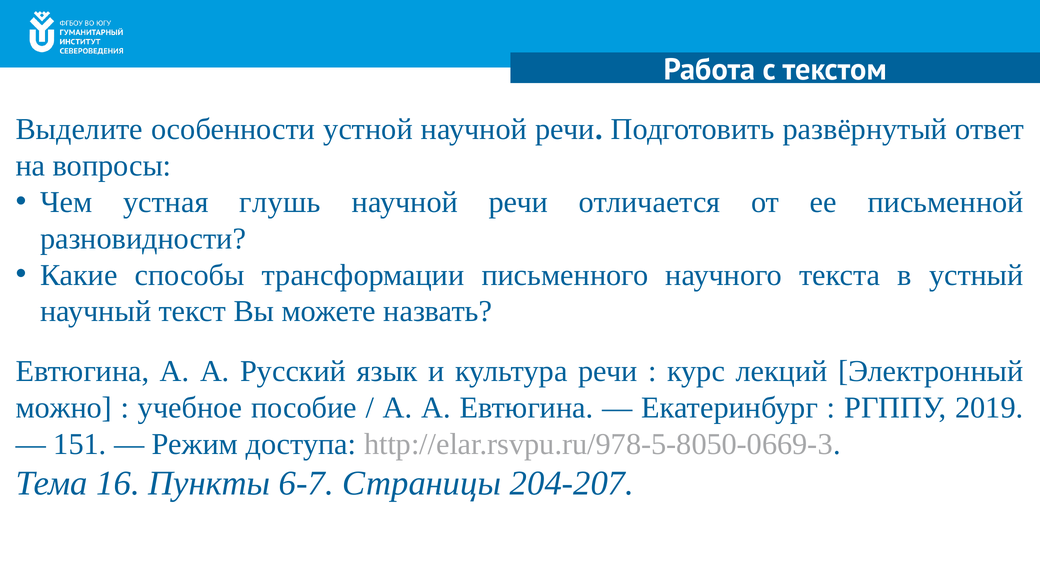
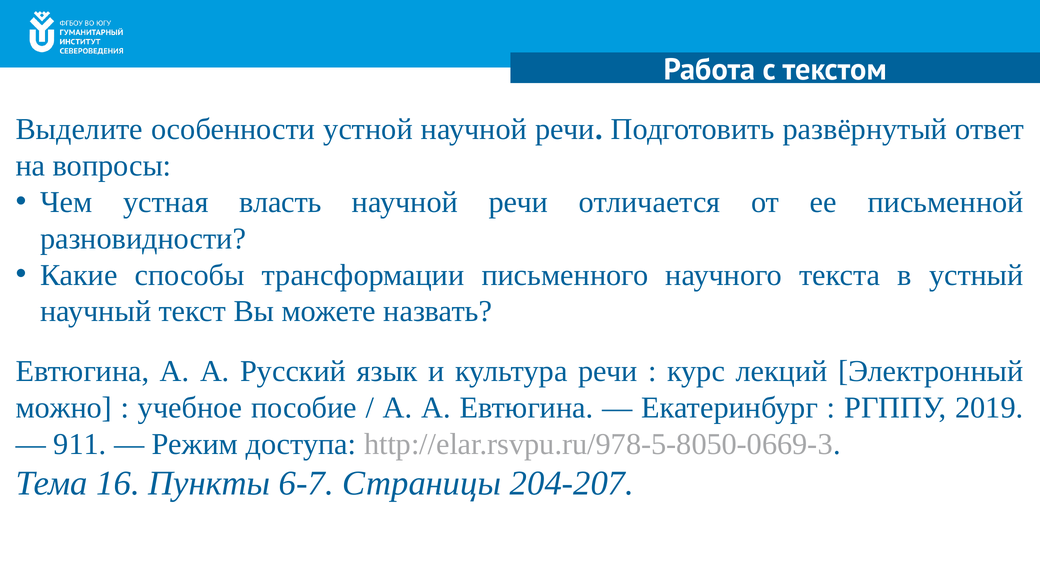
глушь: глушь -> власть
151: 151 -> 911
